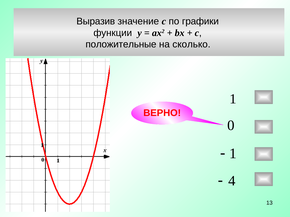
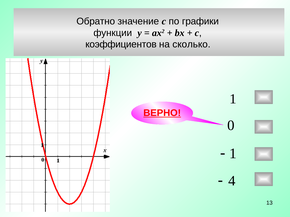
Выразив: Выразив -> Обратно
положительные: положительные -> коэффициентов
ВЕРНО underline: none -> present
